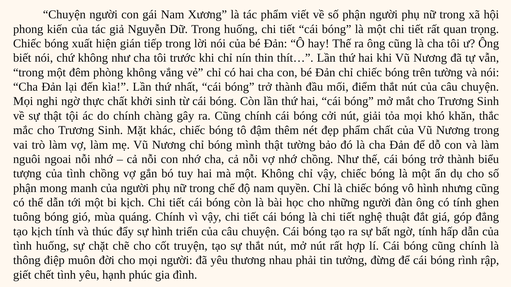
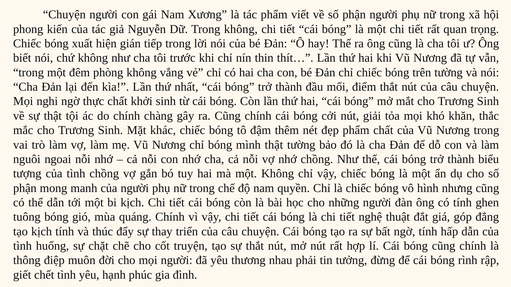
Trong huống: huống -> không
sự hình: hình -> thay
